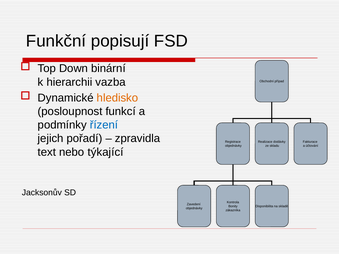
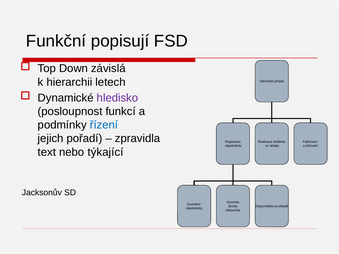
binární: binární -> závislá
vazba: vazba -> letech
hledisko colour: orange -> purple
